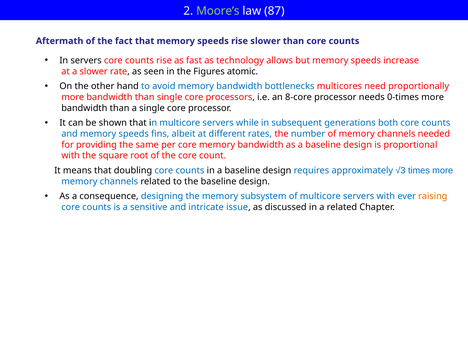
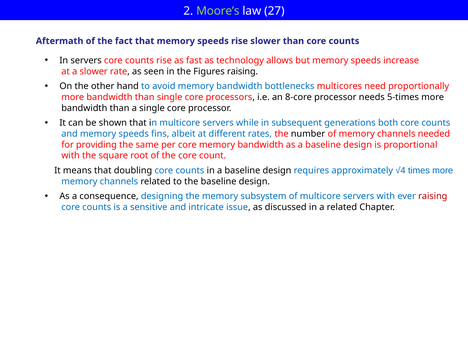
87: 87 -> 27
Figures atomic: atomic -> raising
0-times: 0-times -> 5-times
number colour: blue -> black
√3: √3 -> √4
raising at (433, 196) colour: orange -> red
